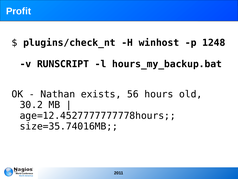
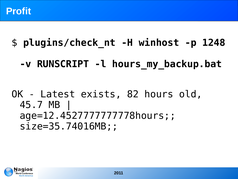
Nathan: Nathan -> Latest
56: 56 -> 82
30.2: 30.2 -> 45.7
